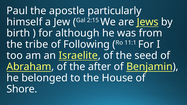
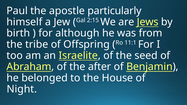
Following: Following -> Offspring
Shore: Shore -> Night
